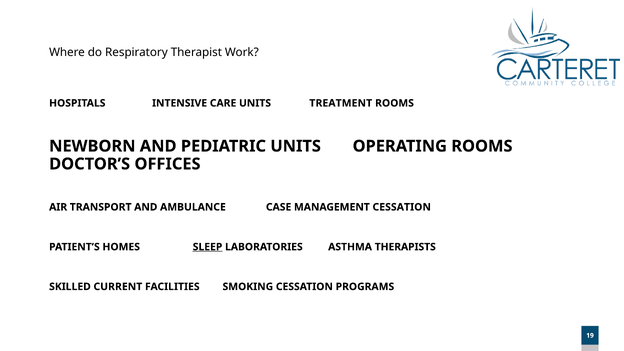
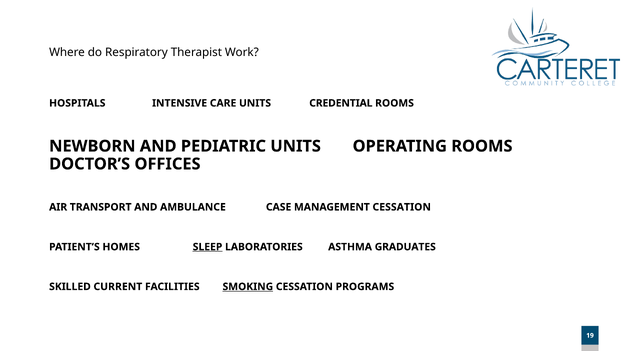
TREATMENT: TREATMENT -> CREDENTIAL
THERAPISTS: THERAPISTS -> GRADUATES
SMOKING underline: none -> present
